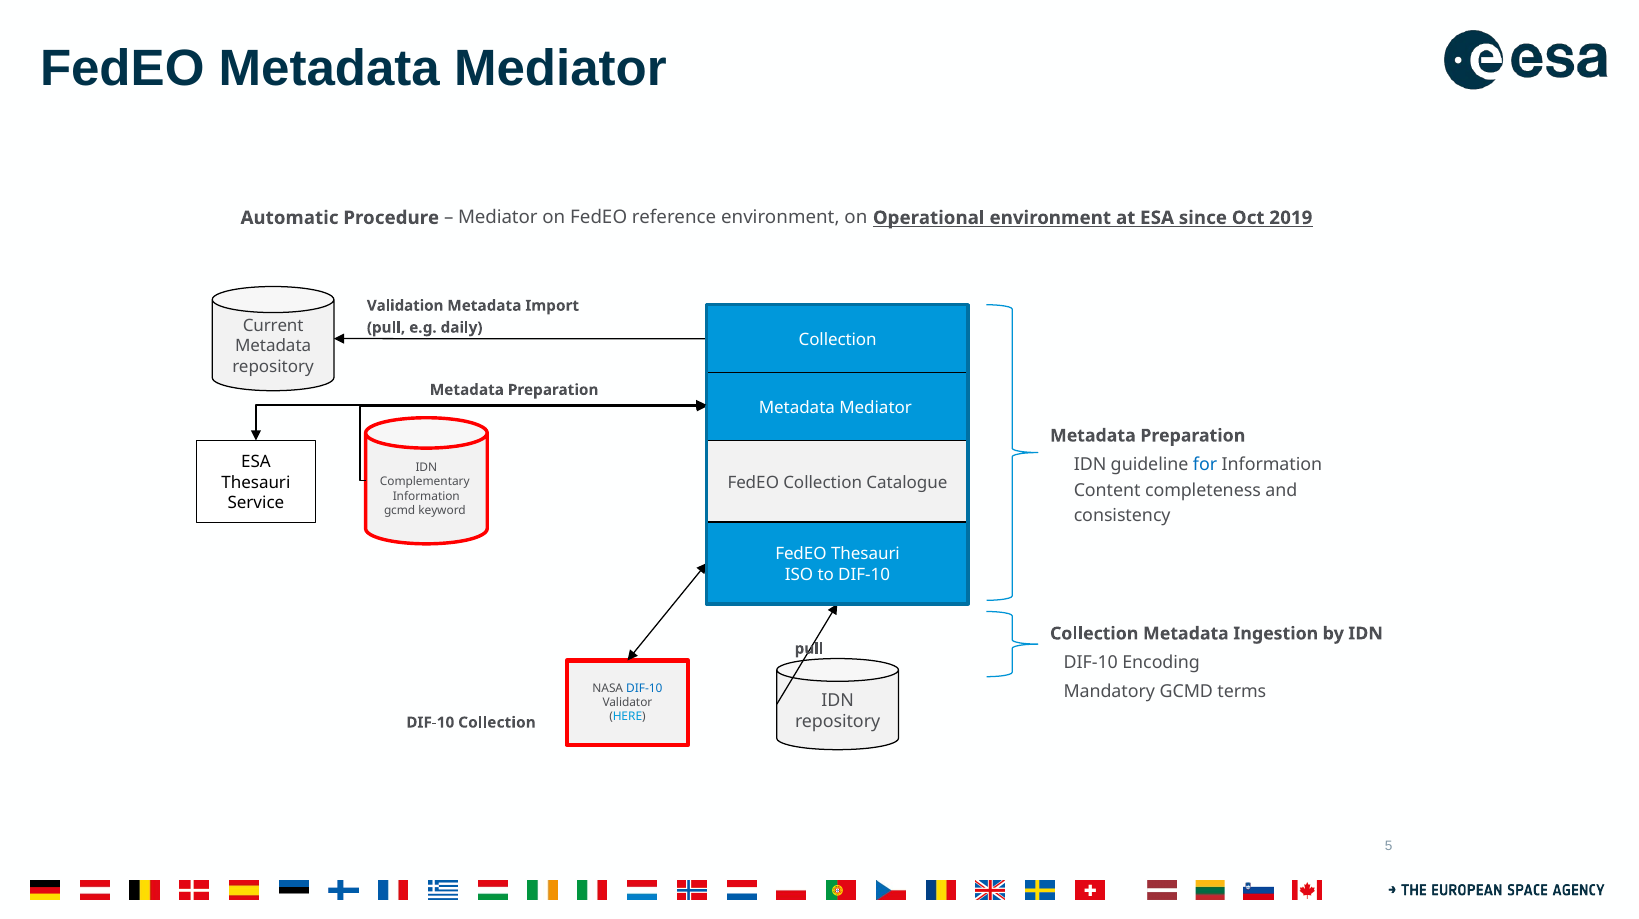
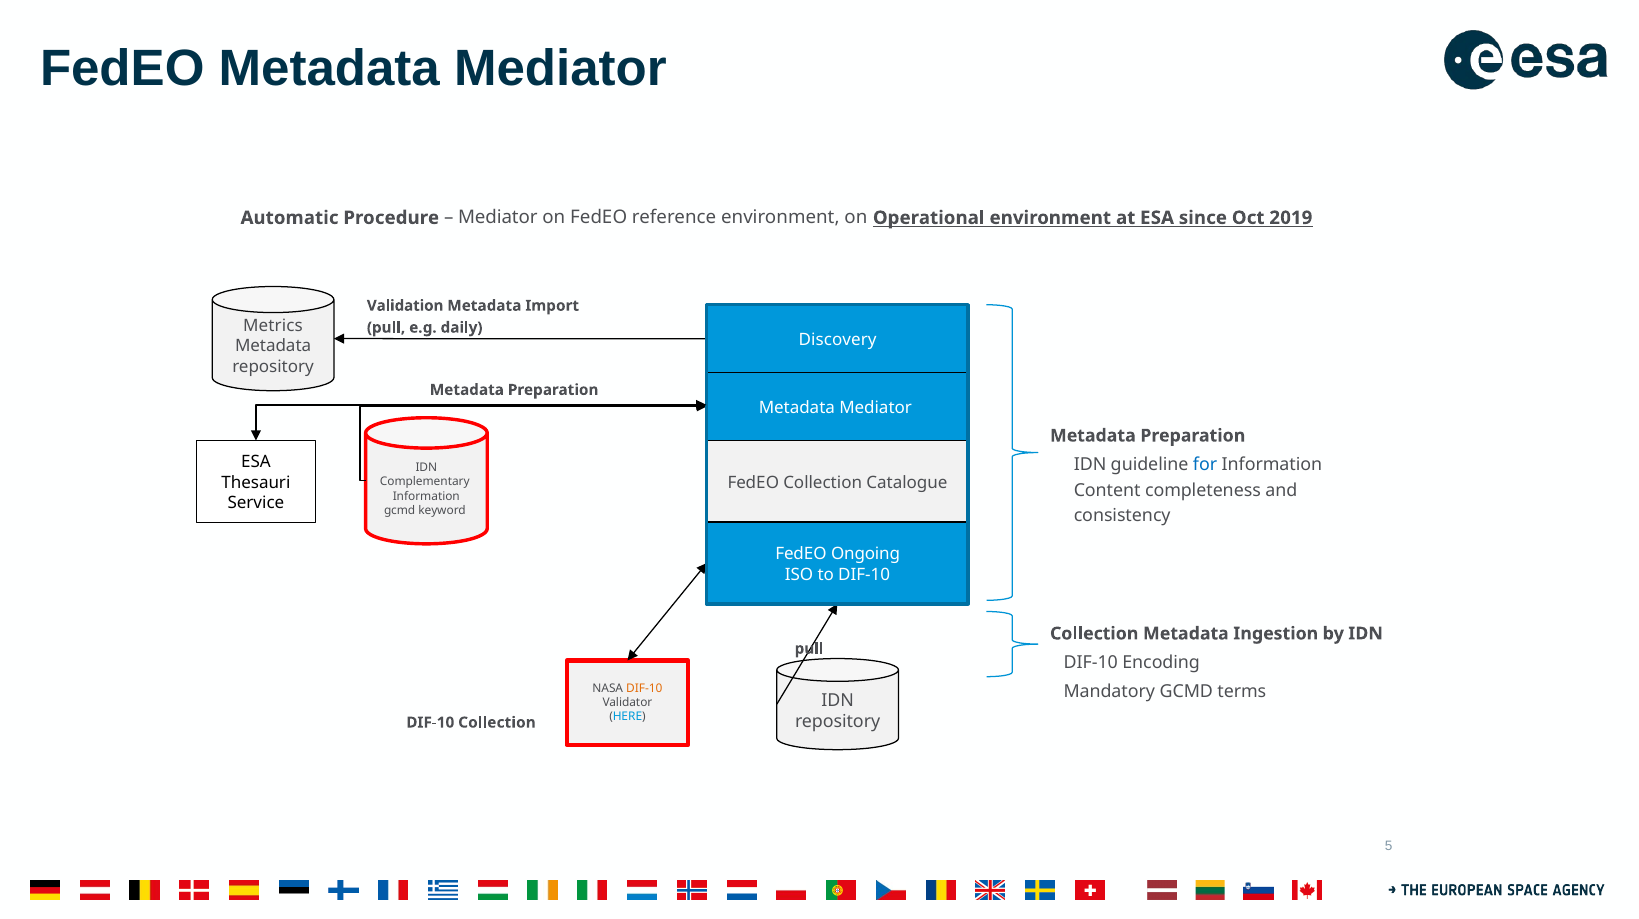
Current: Current -> Metrics
Collection at (838, 340): Collection -> Discovery
FedEO Thesauri: Thesauri -> Ongoing
DIF-10 at (644, 689) colour: blue -> orange
